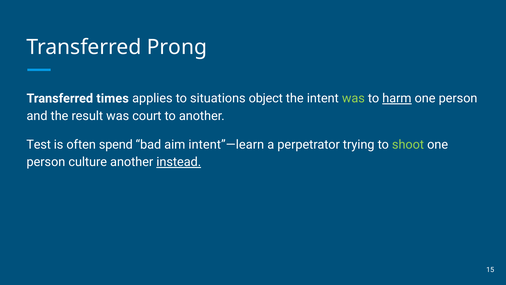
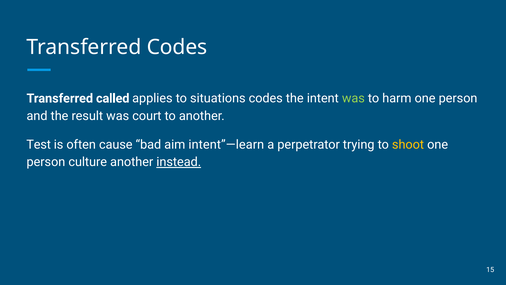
Transferred Prong: Prong -> Codes
times: times -> called
situations object: object -> codes
harm underline: present -> none
spend: spend -> cause
shoot colour: light green -> yellow
